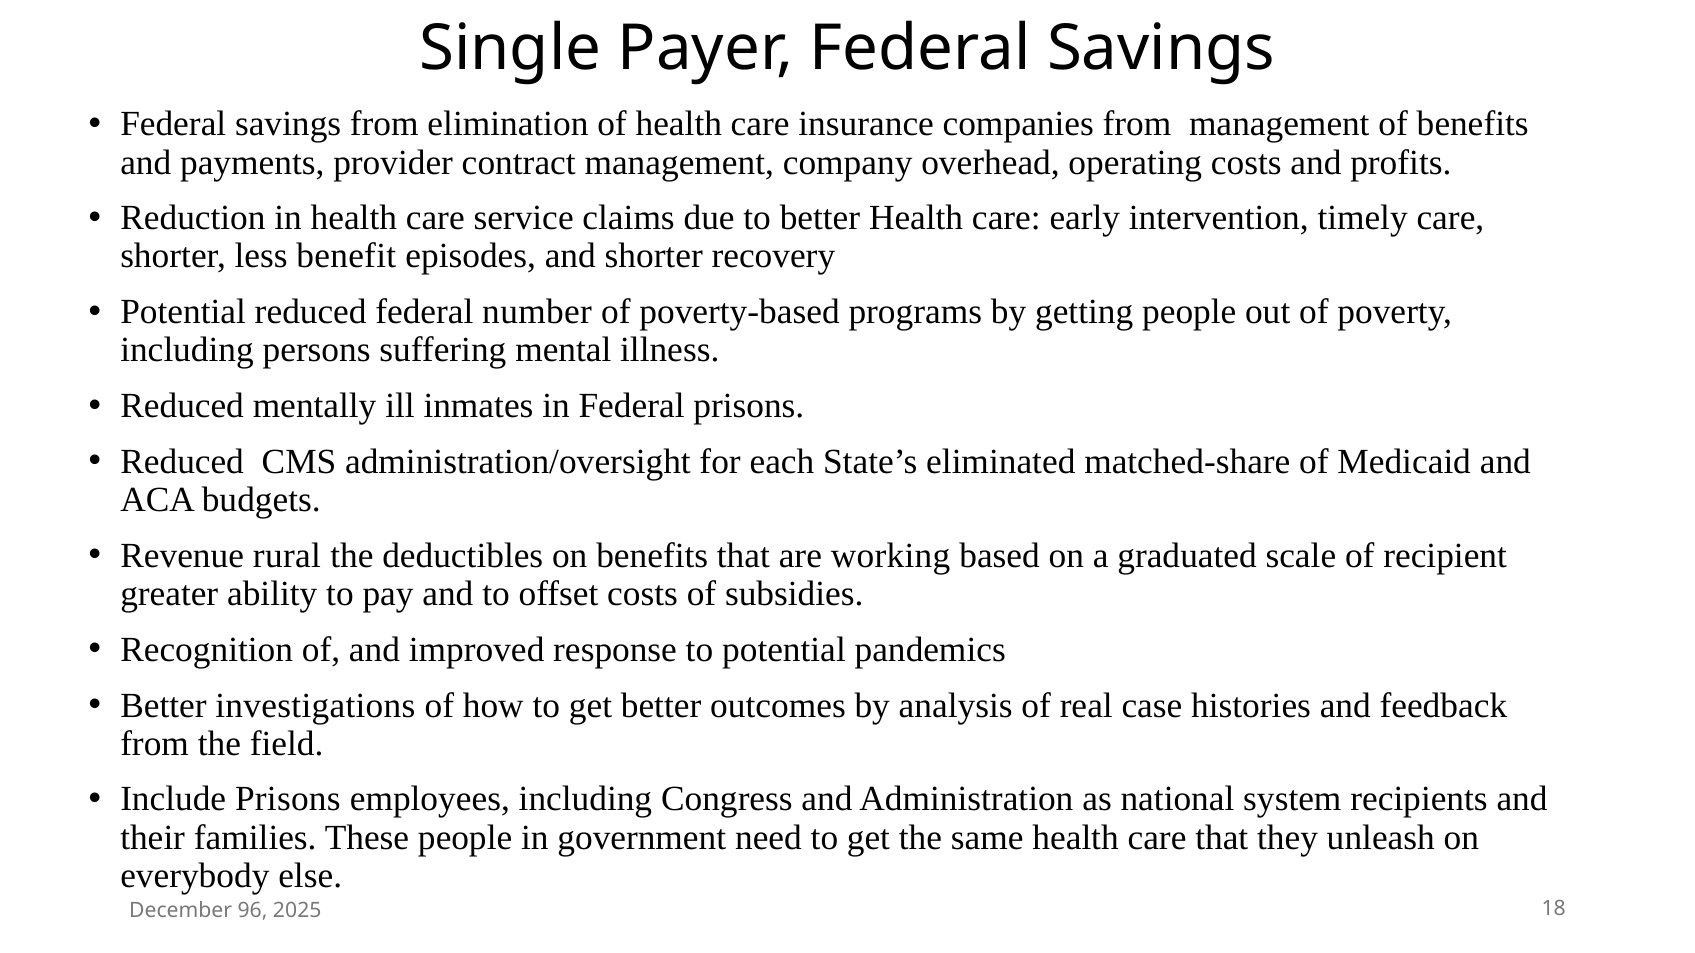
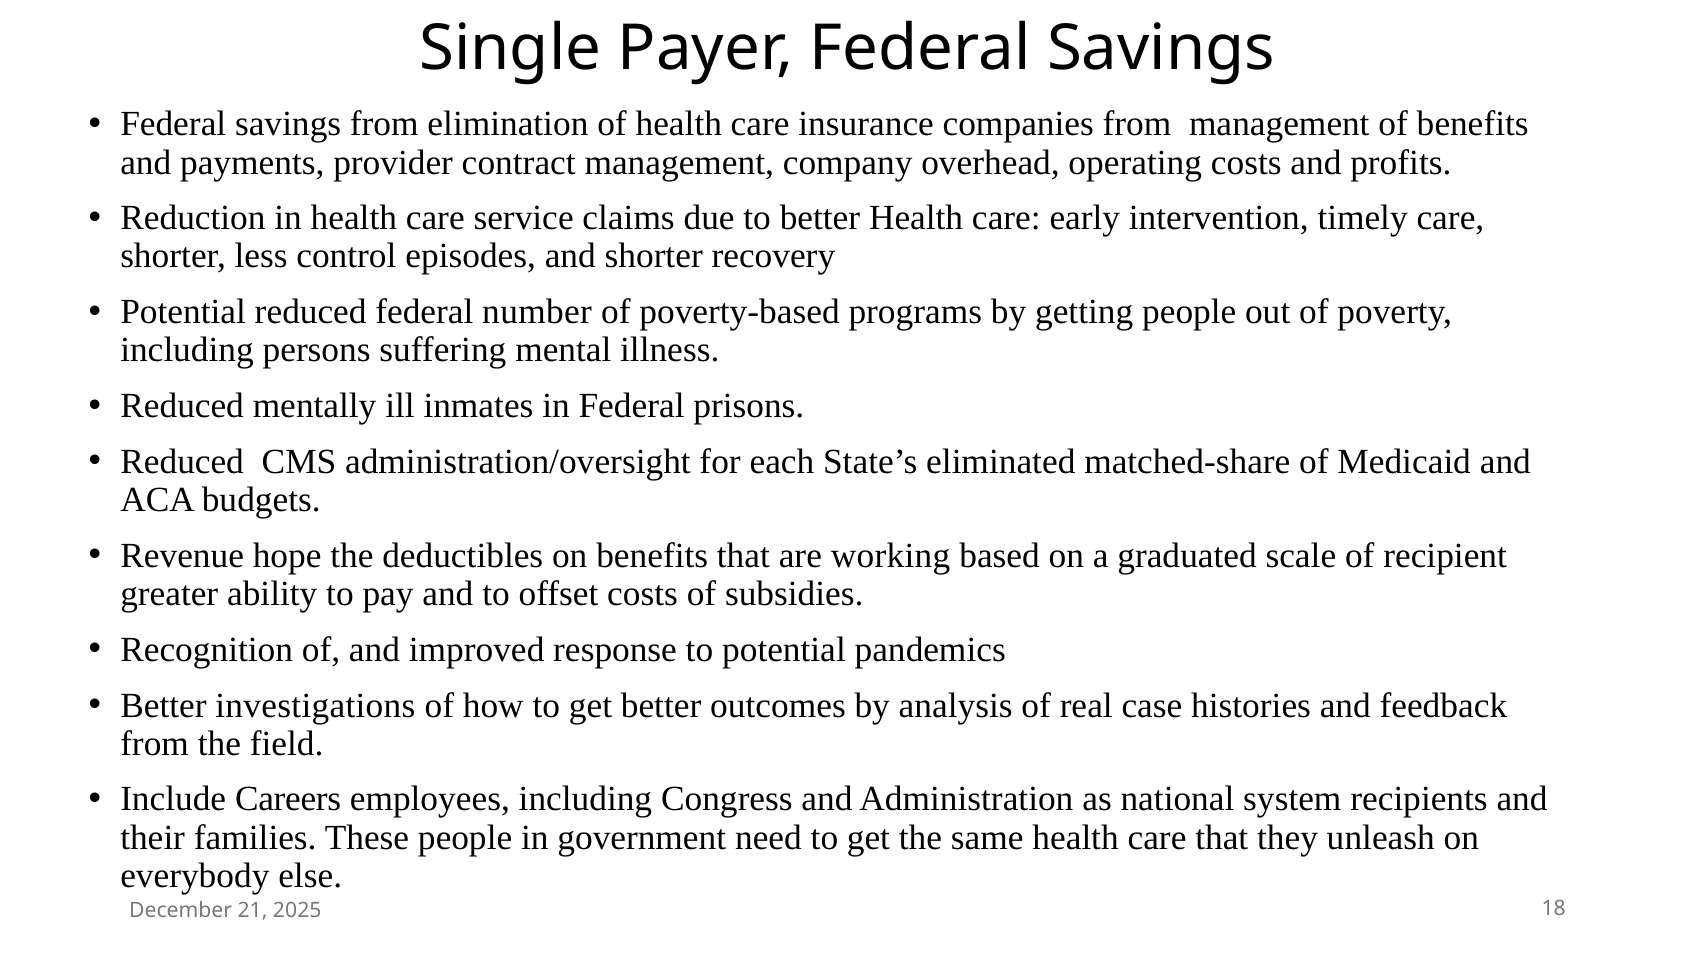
benefit: benefit -> control
rural: rural -> hope
Include Prisons: Prisons -> Careers
96: 96 -> 21
